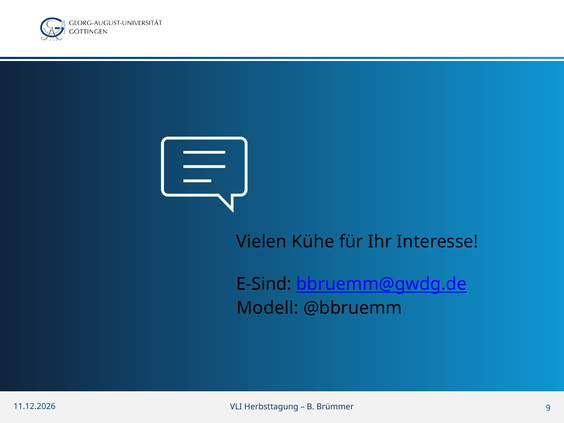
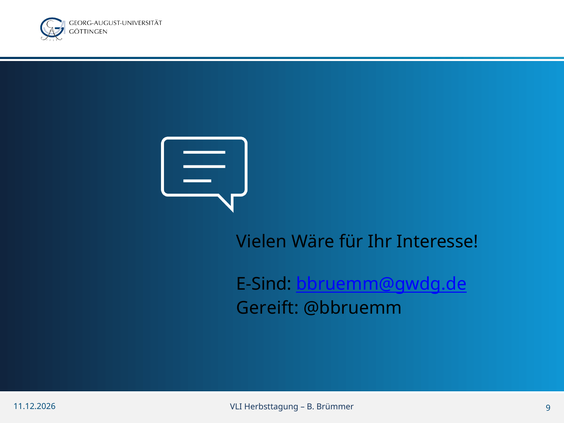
Kühe: Kühe -> Wäre
Modell: Modell -> Gereift
